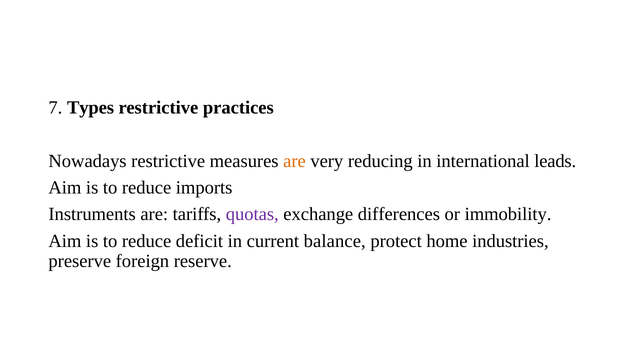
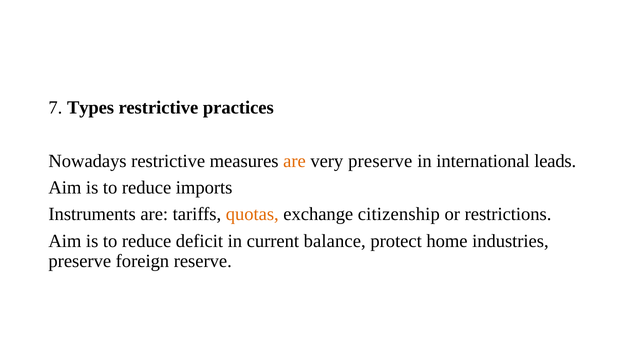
very reducing: reducing -> preserve
quotas colour: purple -> orange
differences: differences -> citizenship
immobility: immobility -> restrictions
